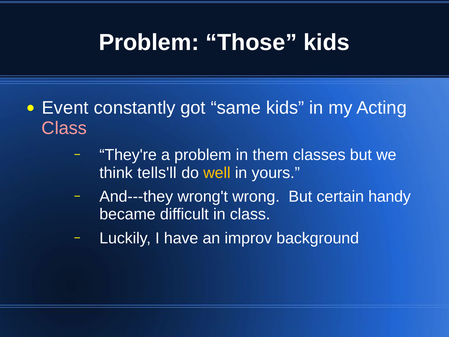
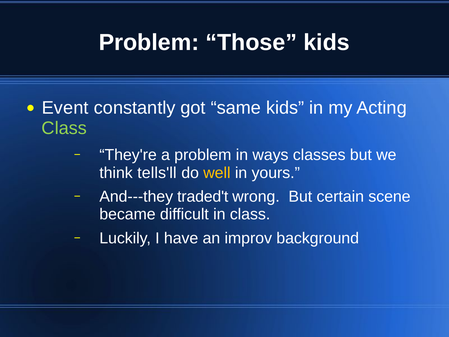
Class at (64, 128) colour: pink -> light green
them: them -> ways
wrong't: wrong't -> traded't
handy: handy -> scene
